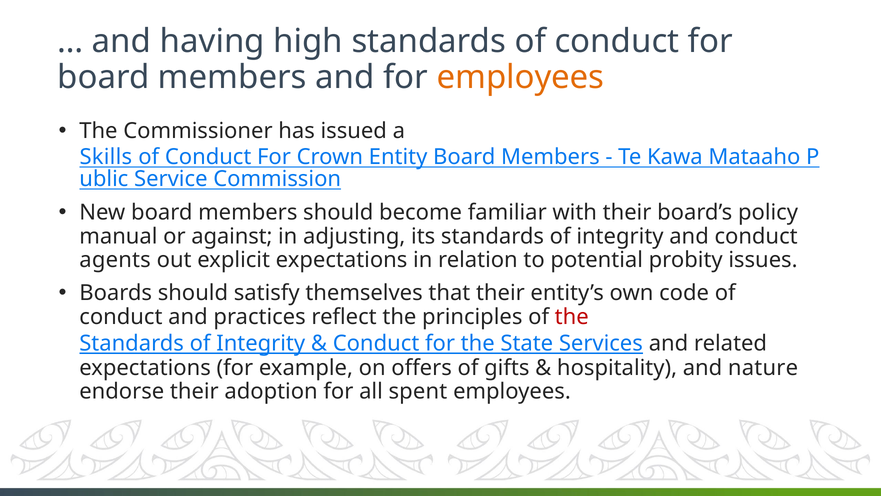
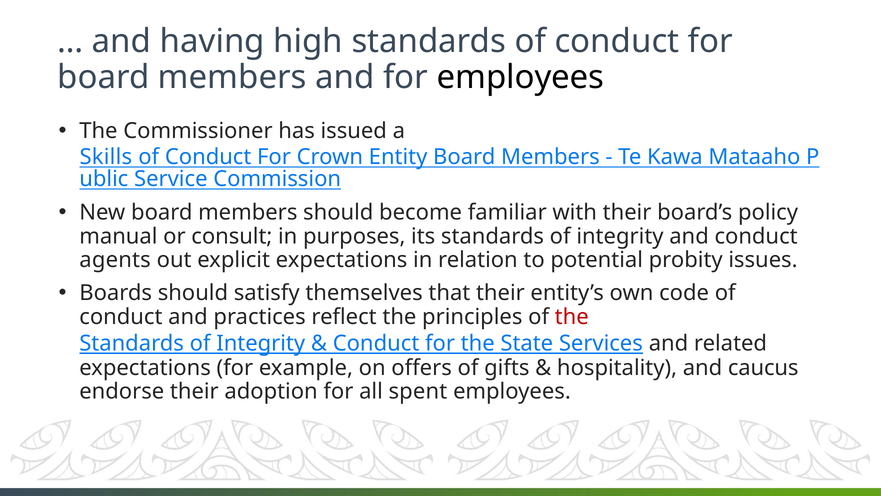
employees at (520, 77) colour: orange -> black
against: against -> consult
adjusting: adjusting -> purposes
nature: nature -> caucus
